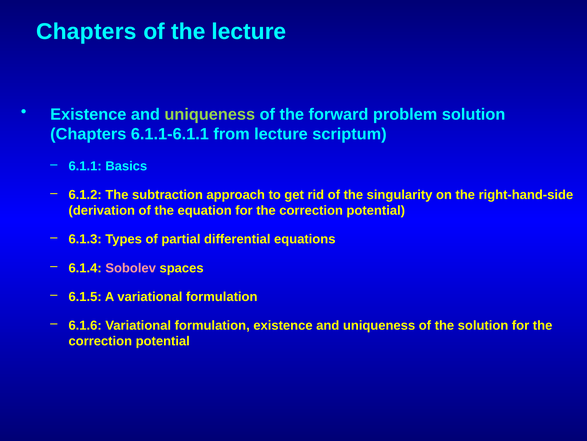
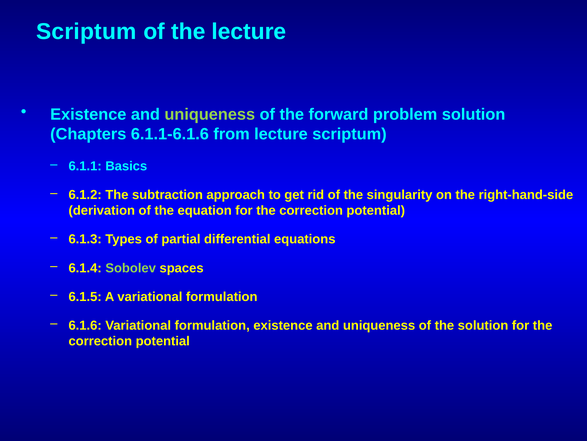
Chapters at (86, 32): Chapters -> Scriptum
6.1.1-6.1.1: 6.1.1-6.1.1 -> 6.1.1-6.1.6
Sobolev colour: pink -> light green
